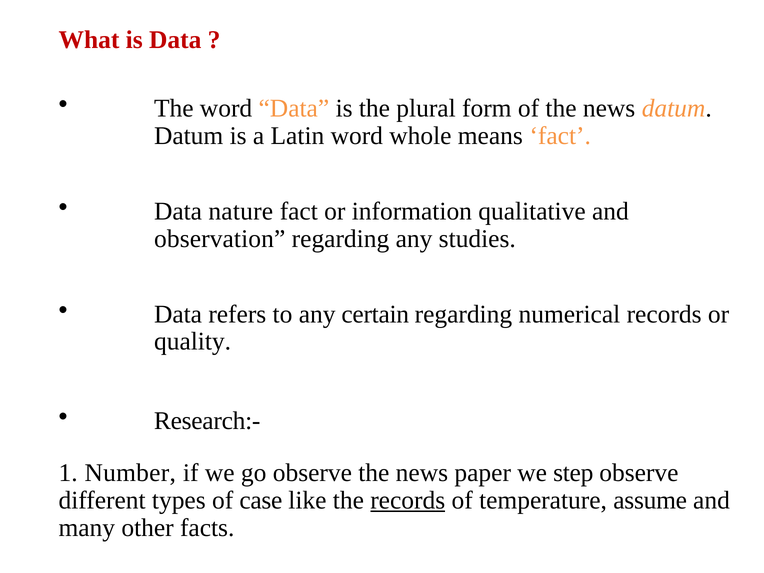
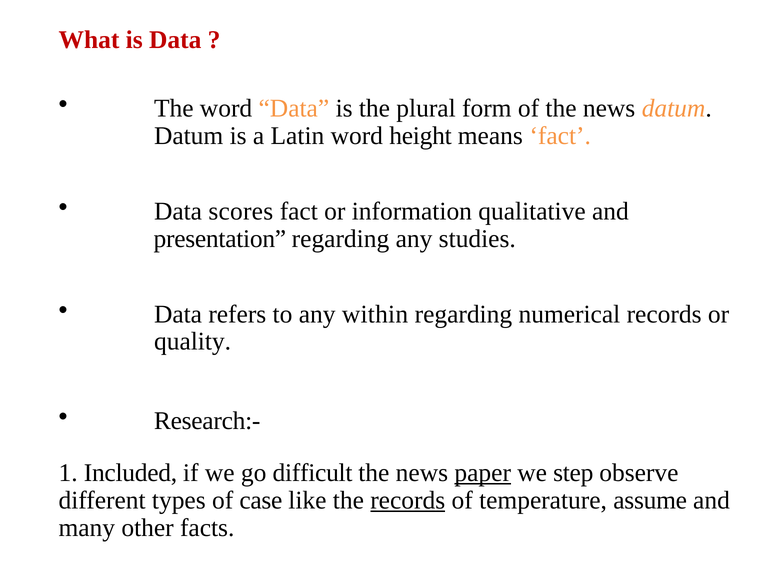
whole: whole -> height
nature: nature -> scores
observation: observation -> presentation
certain: certain -> within
Number: Number -> Included
go observe: observe -> difficult
paper underline: none -> present
